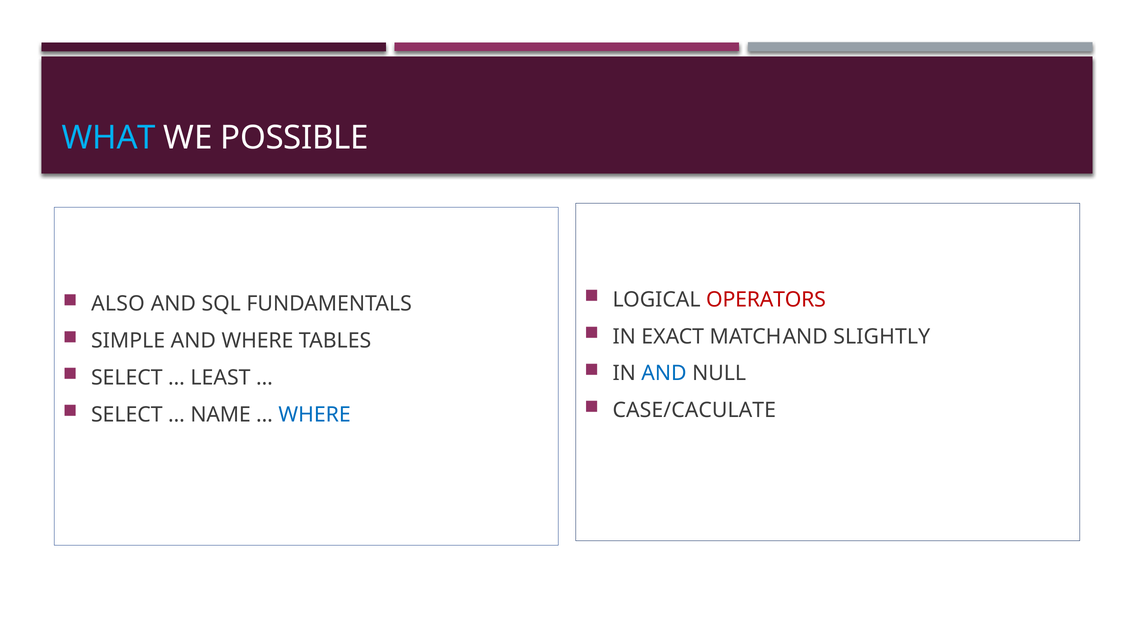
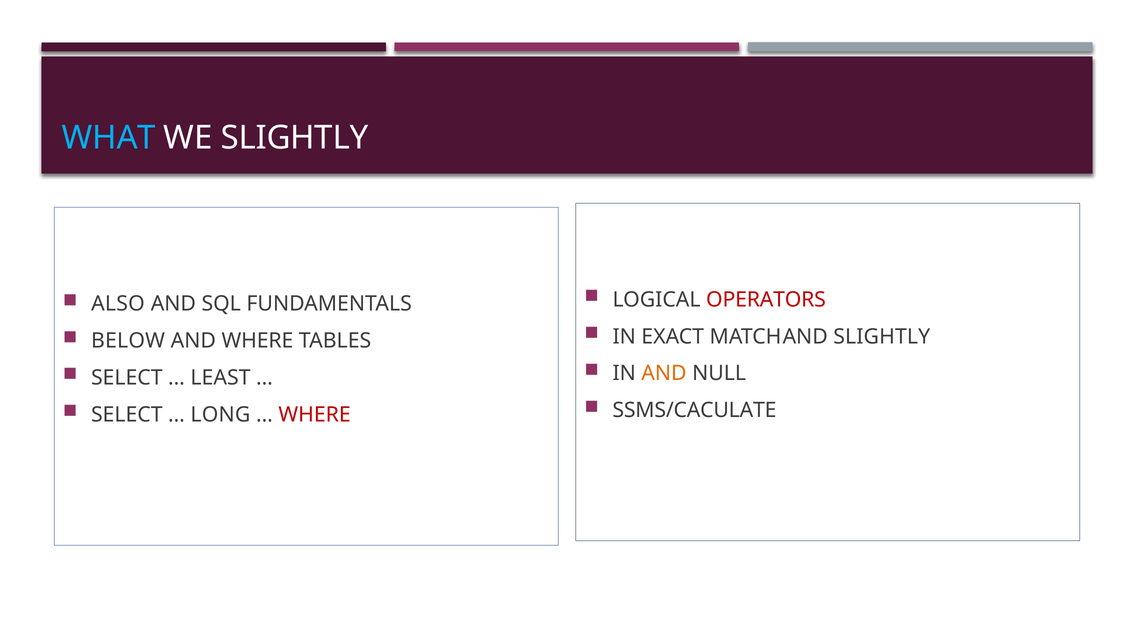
WE POSSIBLE: POSSIBLE -> SLIGHTLY
SIMPLE: SIMPLE -> BELOW
AND at (664, 373) colour: blue -> orange
CASE/CACULATE: CASE/CACULATE -> SSMS/CACULATE
NAME: NAME -> LONG
WHERE at (315, 415) colour: blue -> red
